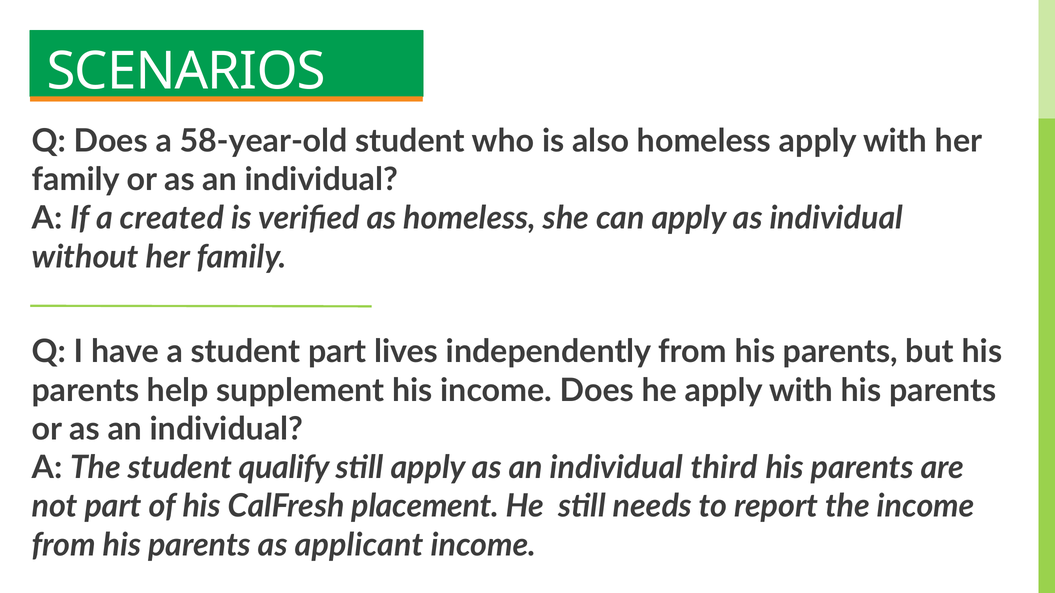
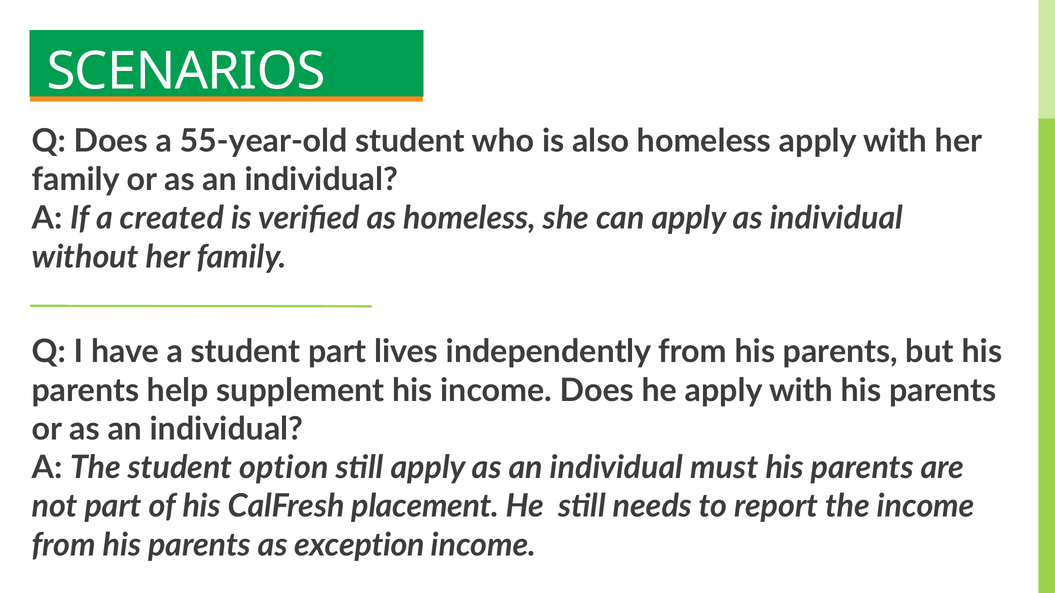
58-year-old: 58-year-old -> 55-year-old
qualify: qualify -> option
third: third -> must
applicant: applicant -> exception
